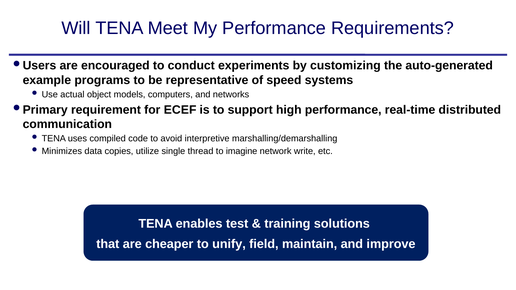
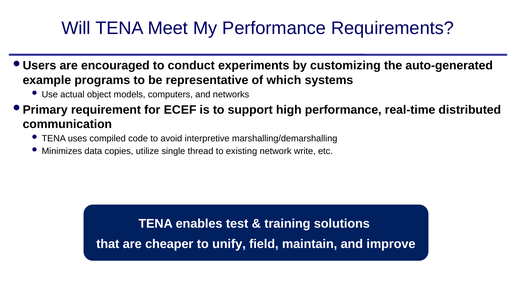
speed: speed -> which
imagine: imagine -> existing
